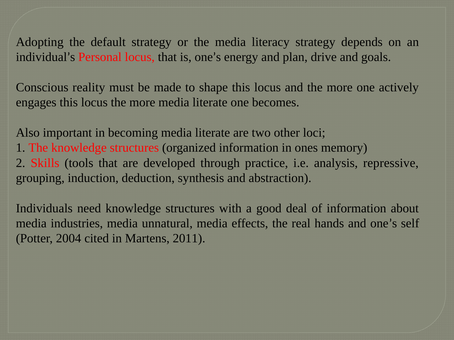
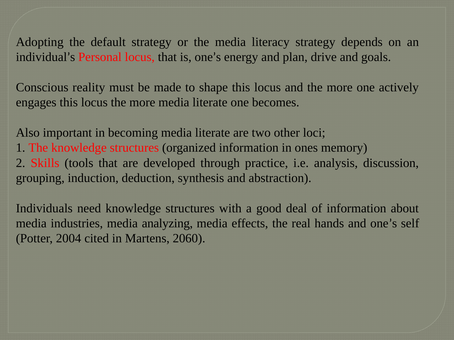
repressive: repressive -> discussion
unnatural: unnatural -> analyzing
2011: 2011 -> 2060
